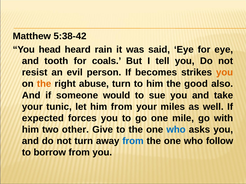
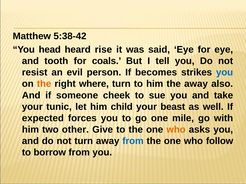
rain: rain -> rise
you at (225, 73) colour: orange -> blue
abuse: abuse -> where
the good: good -> away
would: would -> cheek
him from: from -> child
miles: miles -> beast
who at (176, 130) colour: blue -> orange
